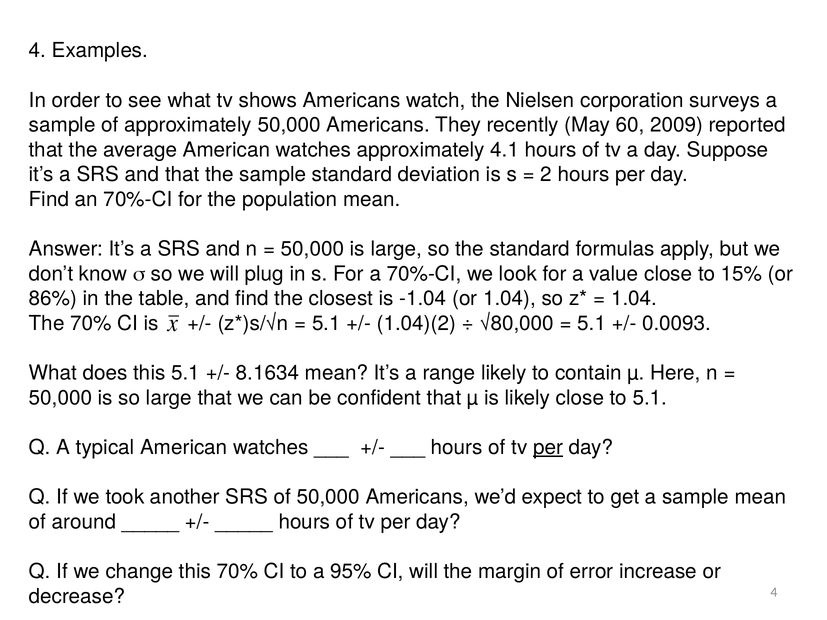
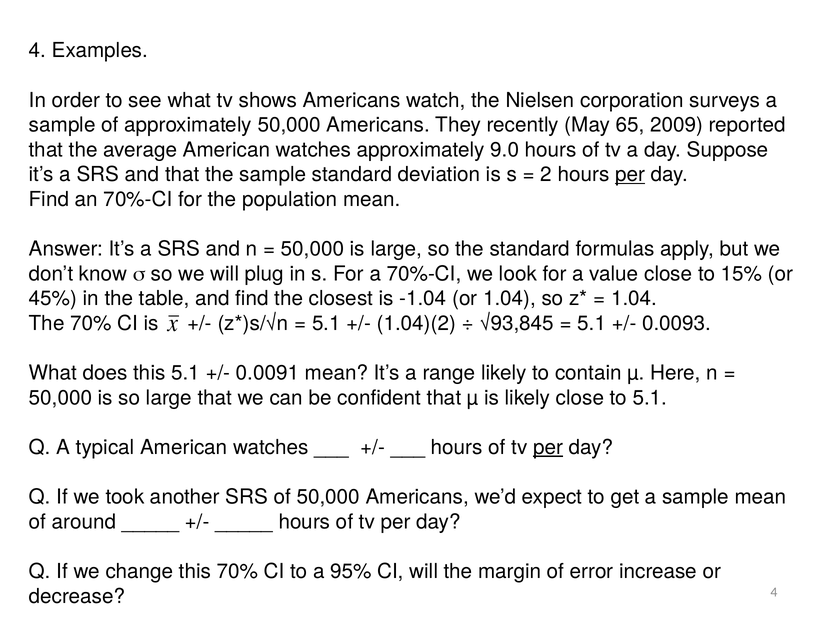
60: 60 -> 65
4.1: 4.1 -> 9.0
per at (630, 175) underline: none -> present
86%: 86% -> 45%
√80,000: √80,000 -> √93,845
8.1634: 8.1634 -> 0.0091
